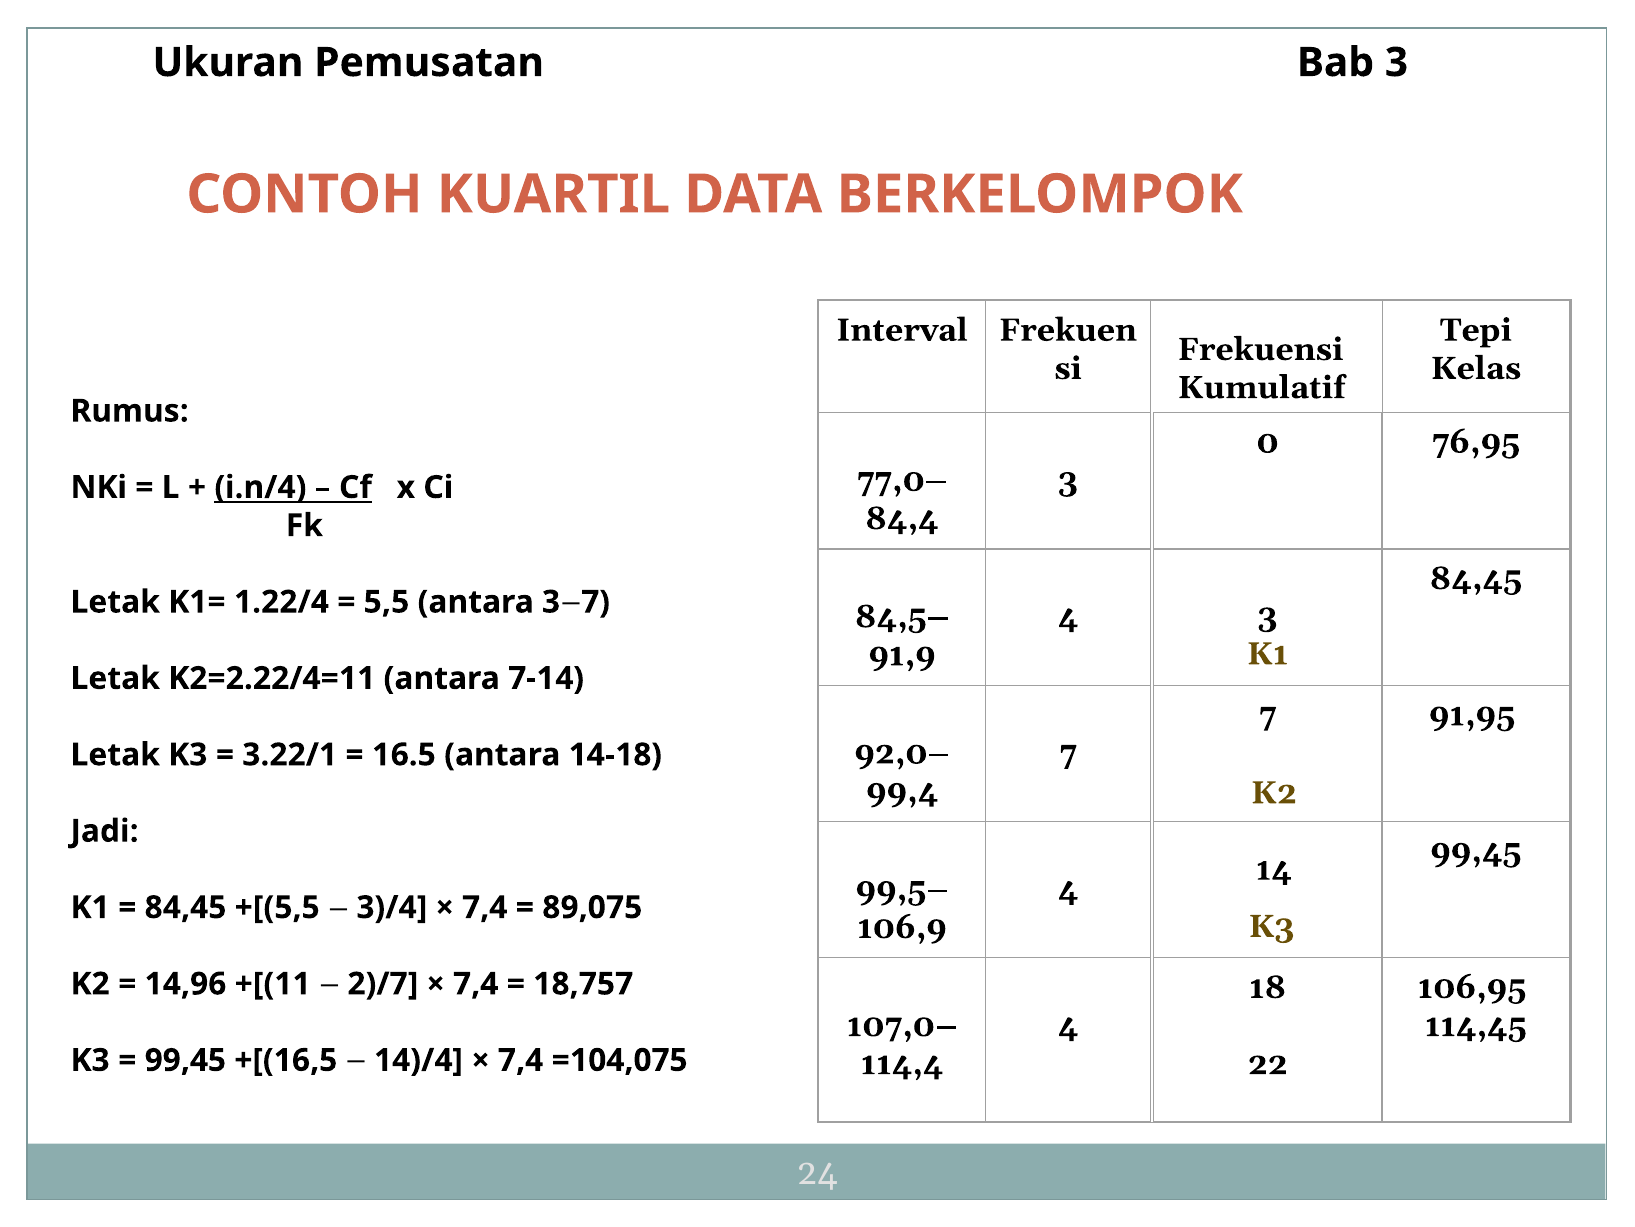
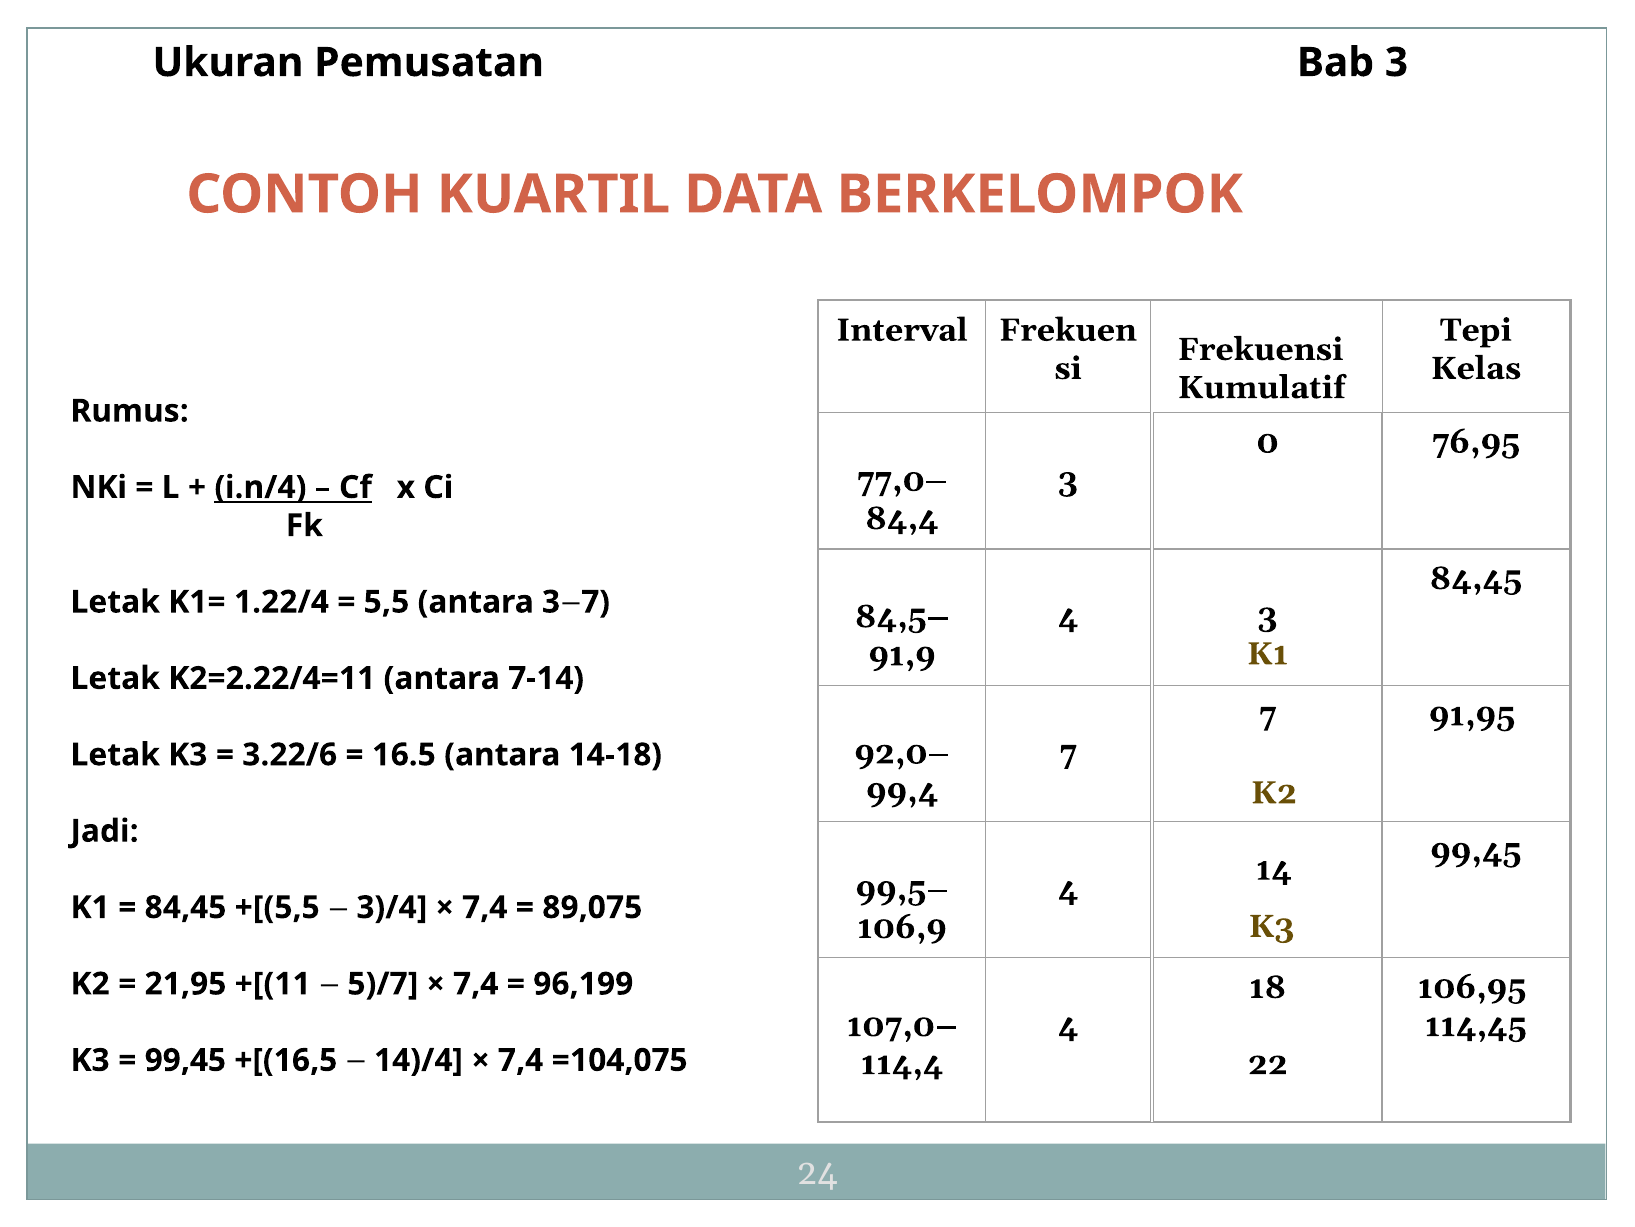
3.22/1: 3.22/1 -> 3.22/6
14,96: 14,96 -> 21,95
2)/7: 2)/7 -> 5)/7
18,757: 18,757 -> 96,199
